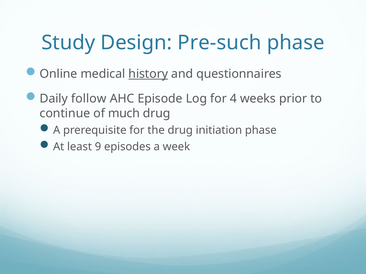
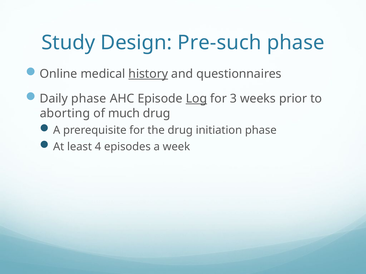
Daily follow: follow -> phase
Log underline: none -> present
4: 4 -> 3
continue: continue -> aborting
9: 9 -> 4
